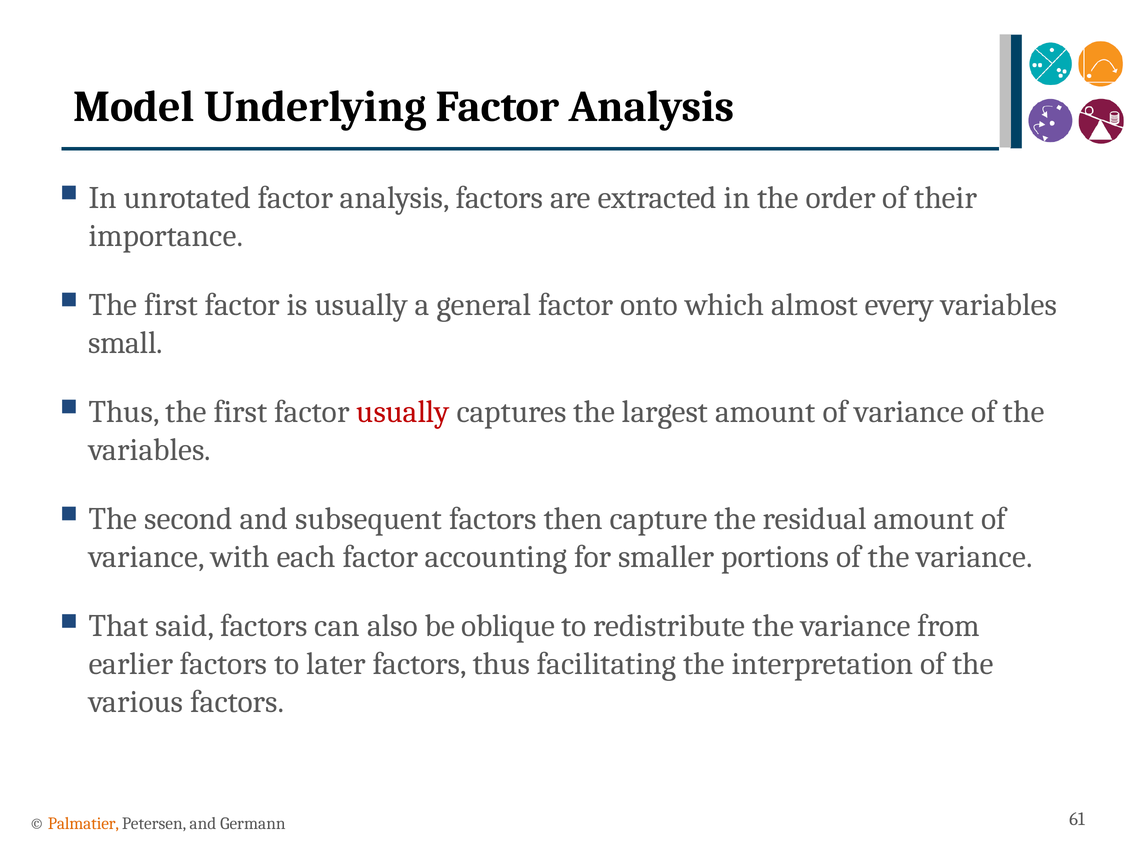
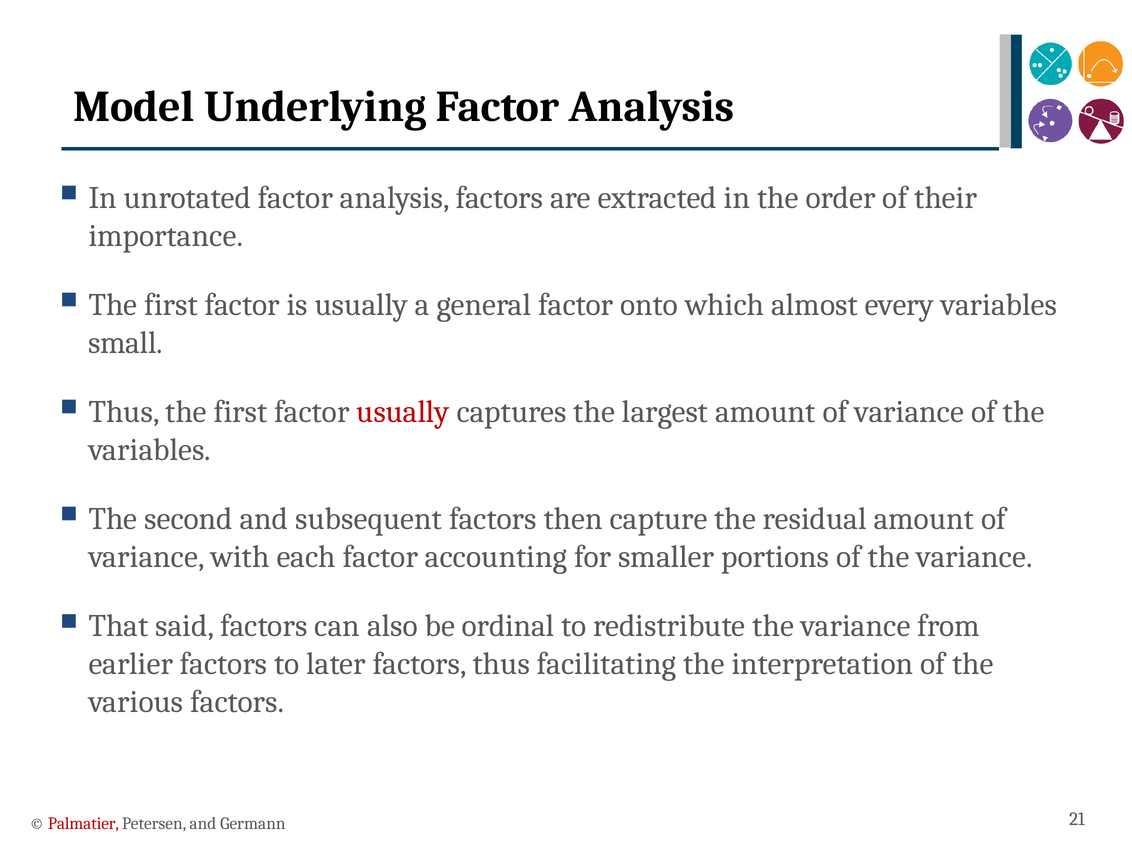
oblique: oblique -> ordinal
Palmatier colour: orange -> red
61: 61 -> 21
